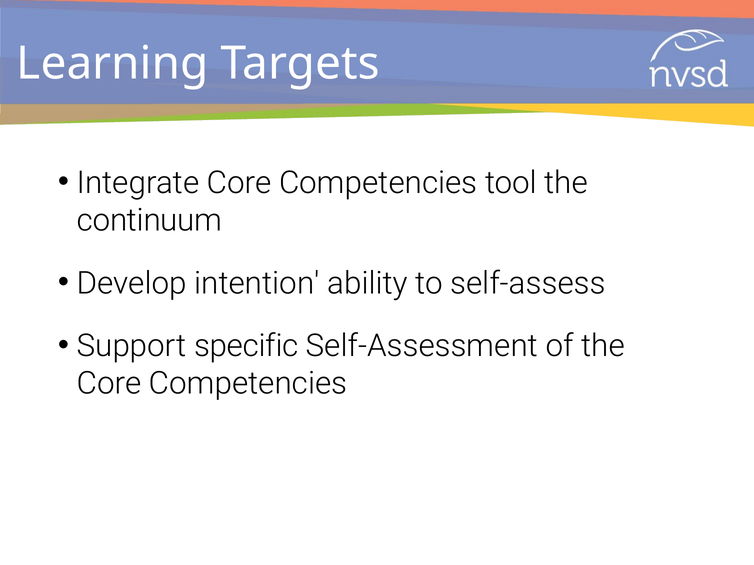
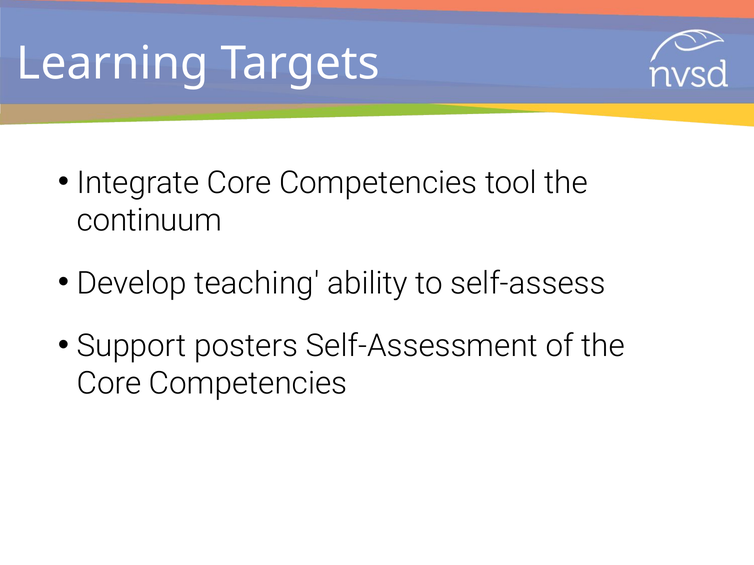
intention: intention -> teaching
specific: specific -> posters
